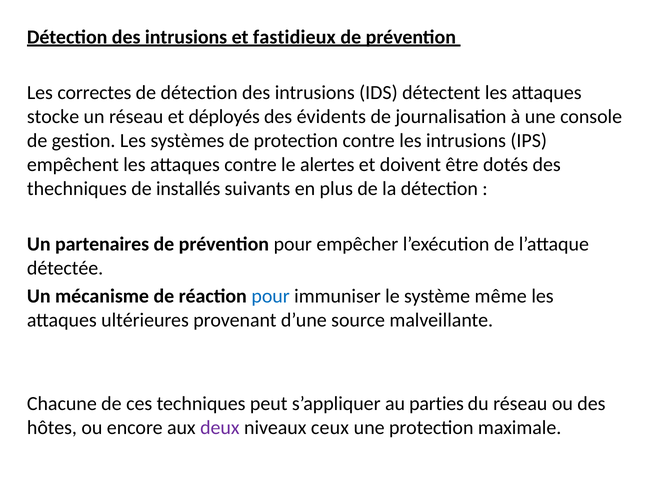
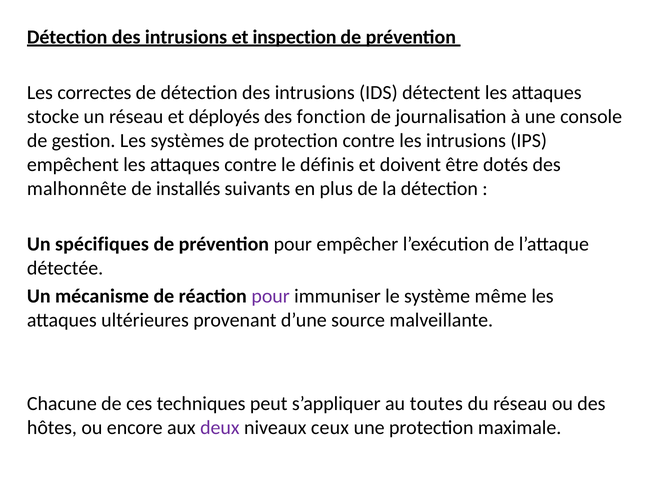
fastidieux: fastidieux -> inspection
évidents: évidents -> fonction
alertes: alertes -> définis
thechniques: thechniques -> malhonnête
partenaires: partenaires -> spécifiques
pour at (271, 296) colour: blue -> purple
parties: parties -> toutes
